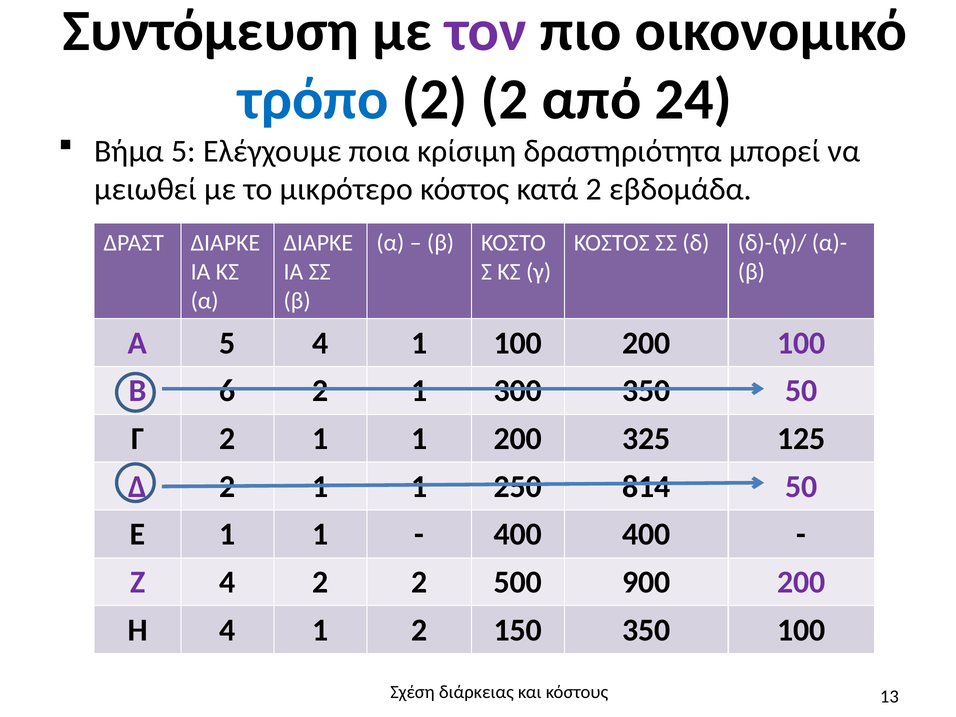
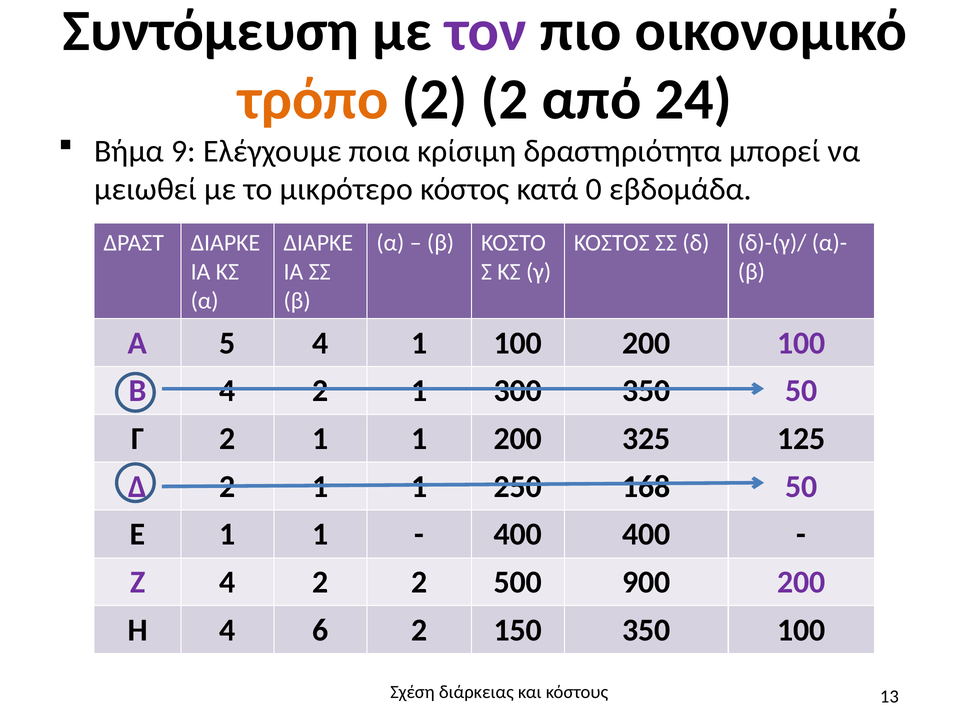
τρόπο colour: blue -> orange
Βήμα 5: 5 -> 9
κατά 2: 2 -> 0
Β 6: 6 -> 4
814: 814 -> 168
Η 4 1: 1 -> 6
